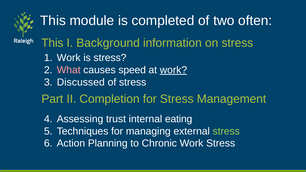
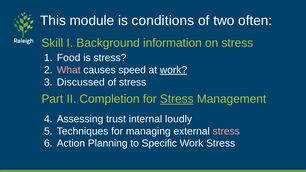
completed: completed -> conditions
This at (52, 43): This -> Skill
Work at (69, 58): Work -> Food
Stress at (177, 99) underline: none -> present
eating: eating -> loudly
stress at (226, 131) colour: light green -> pink
Chronic: Chronic -> Specific
